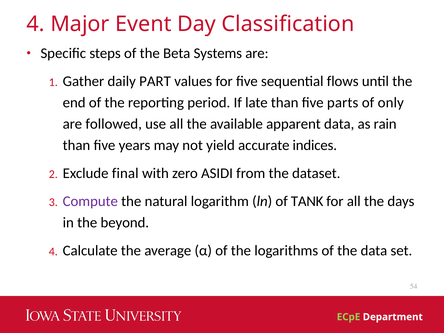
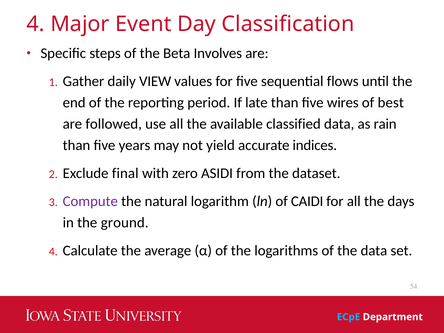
Systems: Systems -> Involves
PART: PART -> VIEW
parts: parts -> wires
only: only -> best
apparent: apparent -> classified
TANK: TANK -> CAIDI
beyond: beyond -> ground
ECpE colour: light green -> light blue
